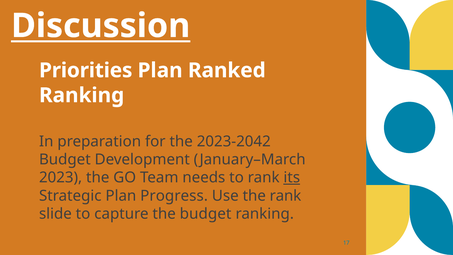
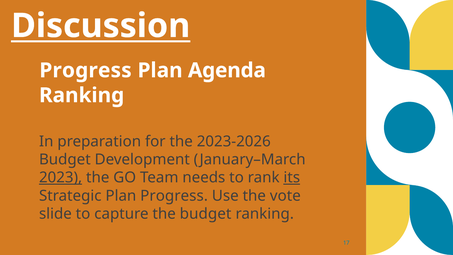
Priorities at (86, 70): Priorities -> Progress
Ranked: Ranked -> Agenda
2023-2042: 2023-2042 -> 2023-2026
2023 underline: none -> present
the rank: rank -> vote
